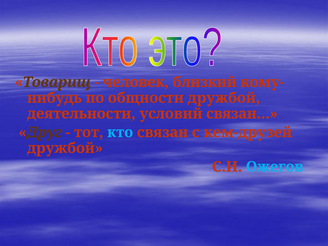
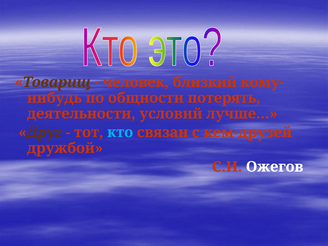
общности дружбой: дружбой -> потерять
связан…: связан… -> лучше…
Ожегов colour: light blue -> white
